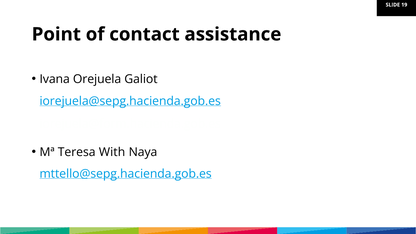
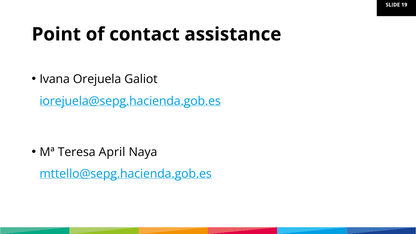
With: With -> April
